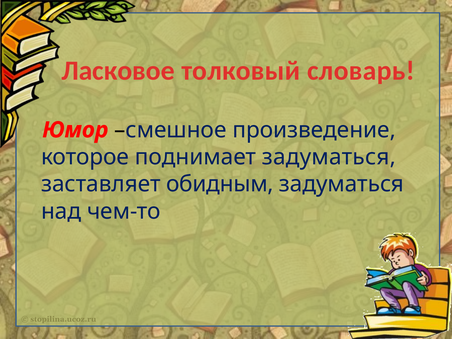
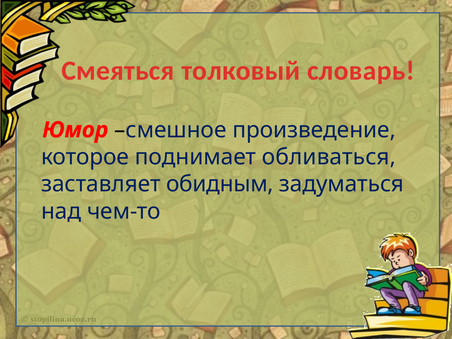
Ласковое: Ласковое -> Смеяться
поднимает задуматься: задуматься -> обливаться
